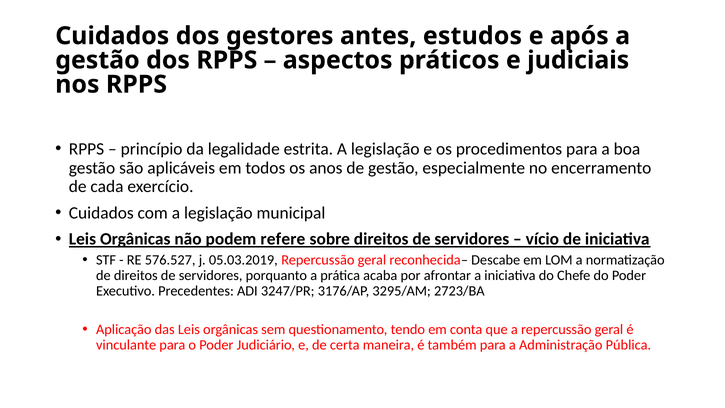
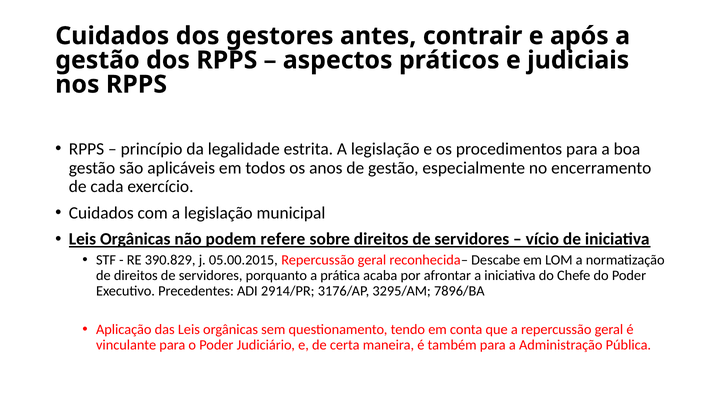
estudos: estudos -> contrair
576.527: 576.527 -> 390.829
05.03.2019: 05.03.2019 -> 05.00.2015
3247/PR: 3247/PR -> 2914/PR
2723/BA: 2723/BA -> 7896/BA
